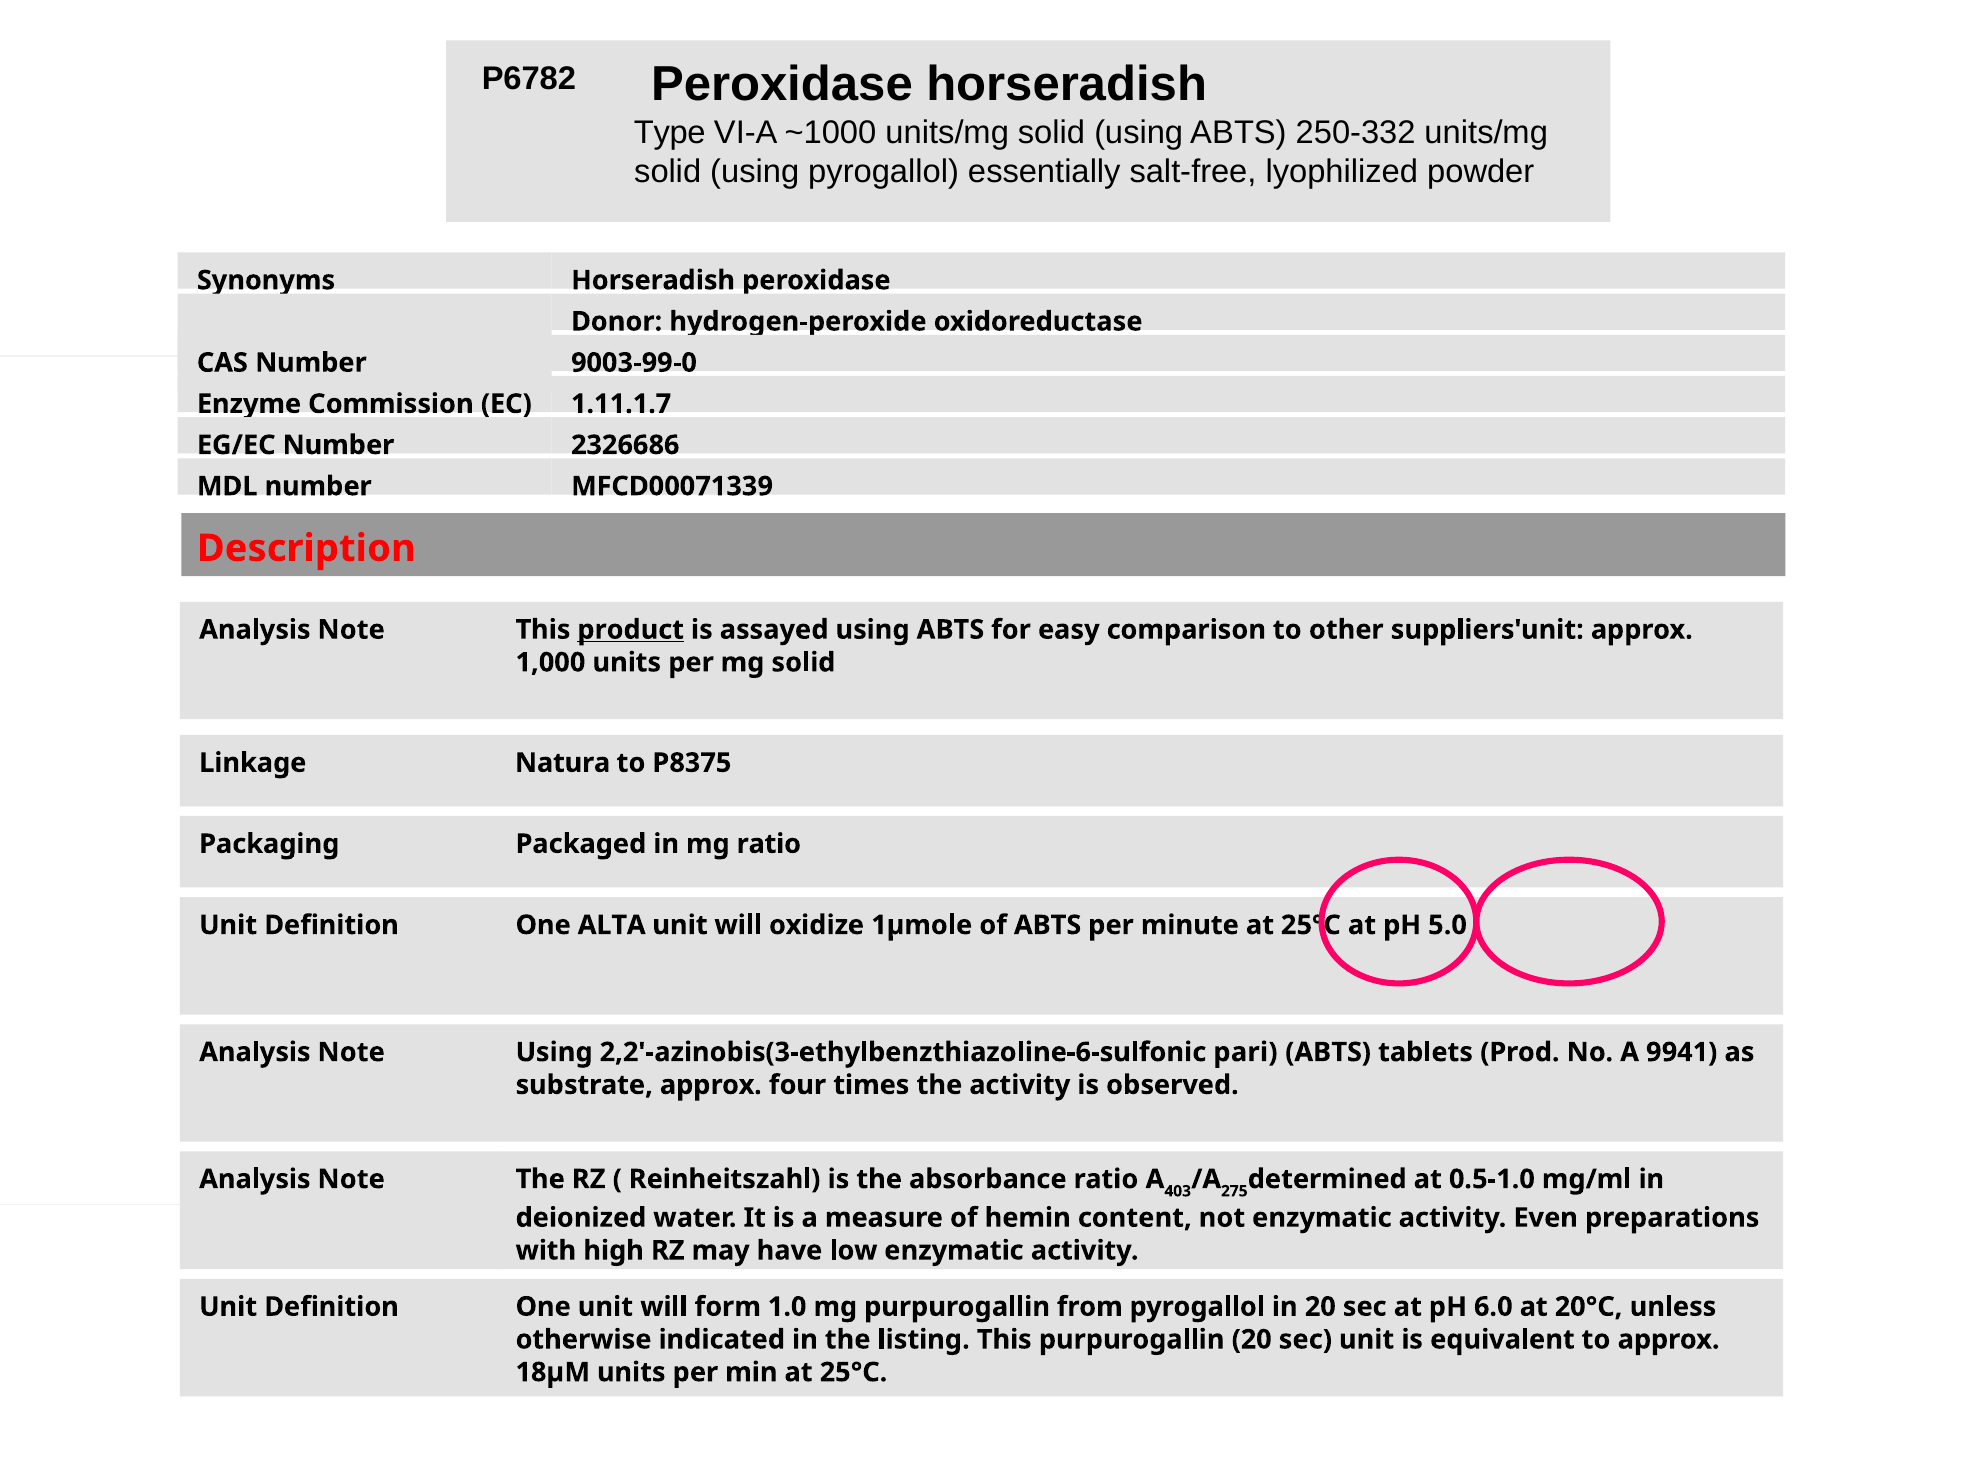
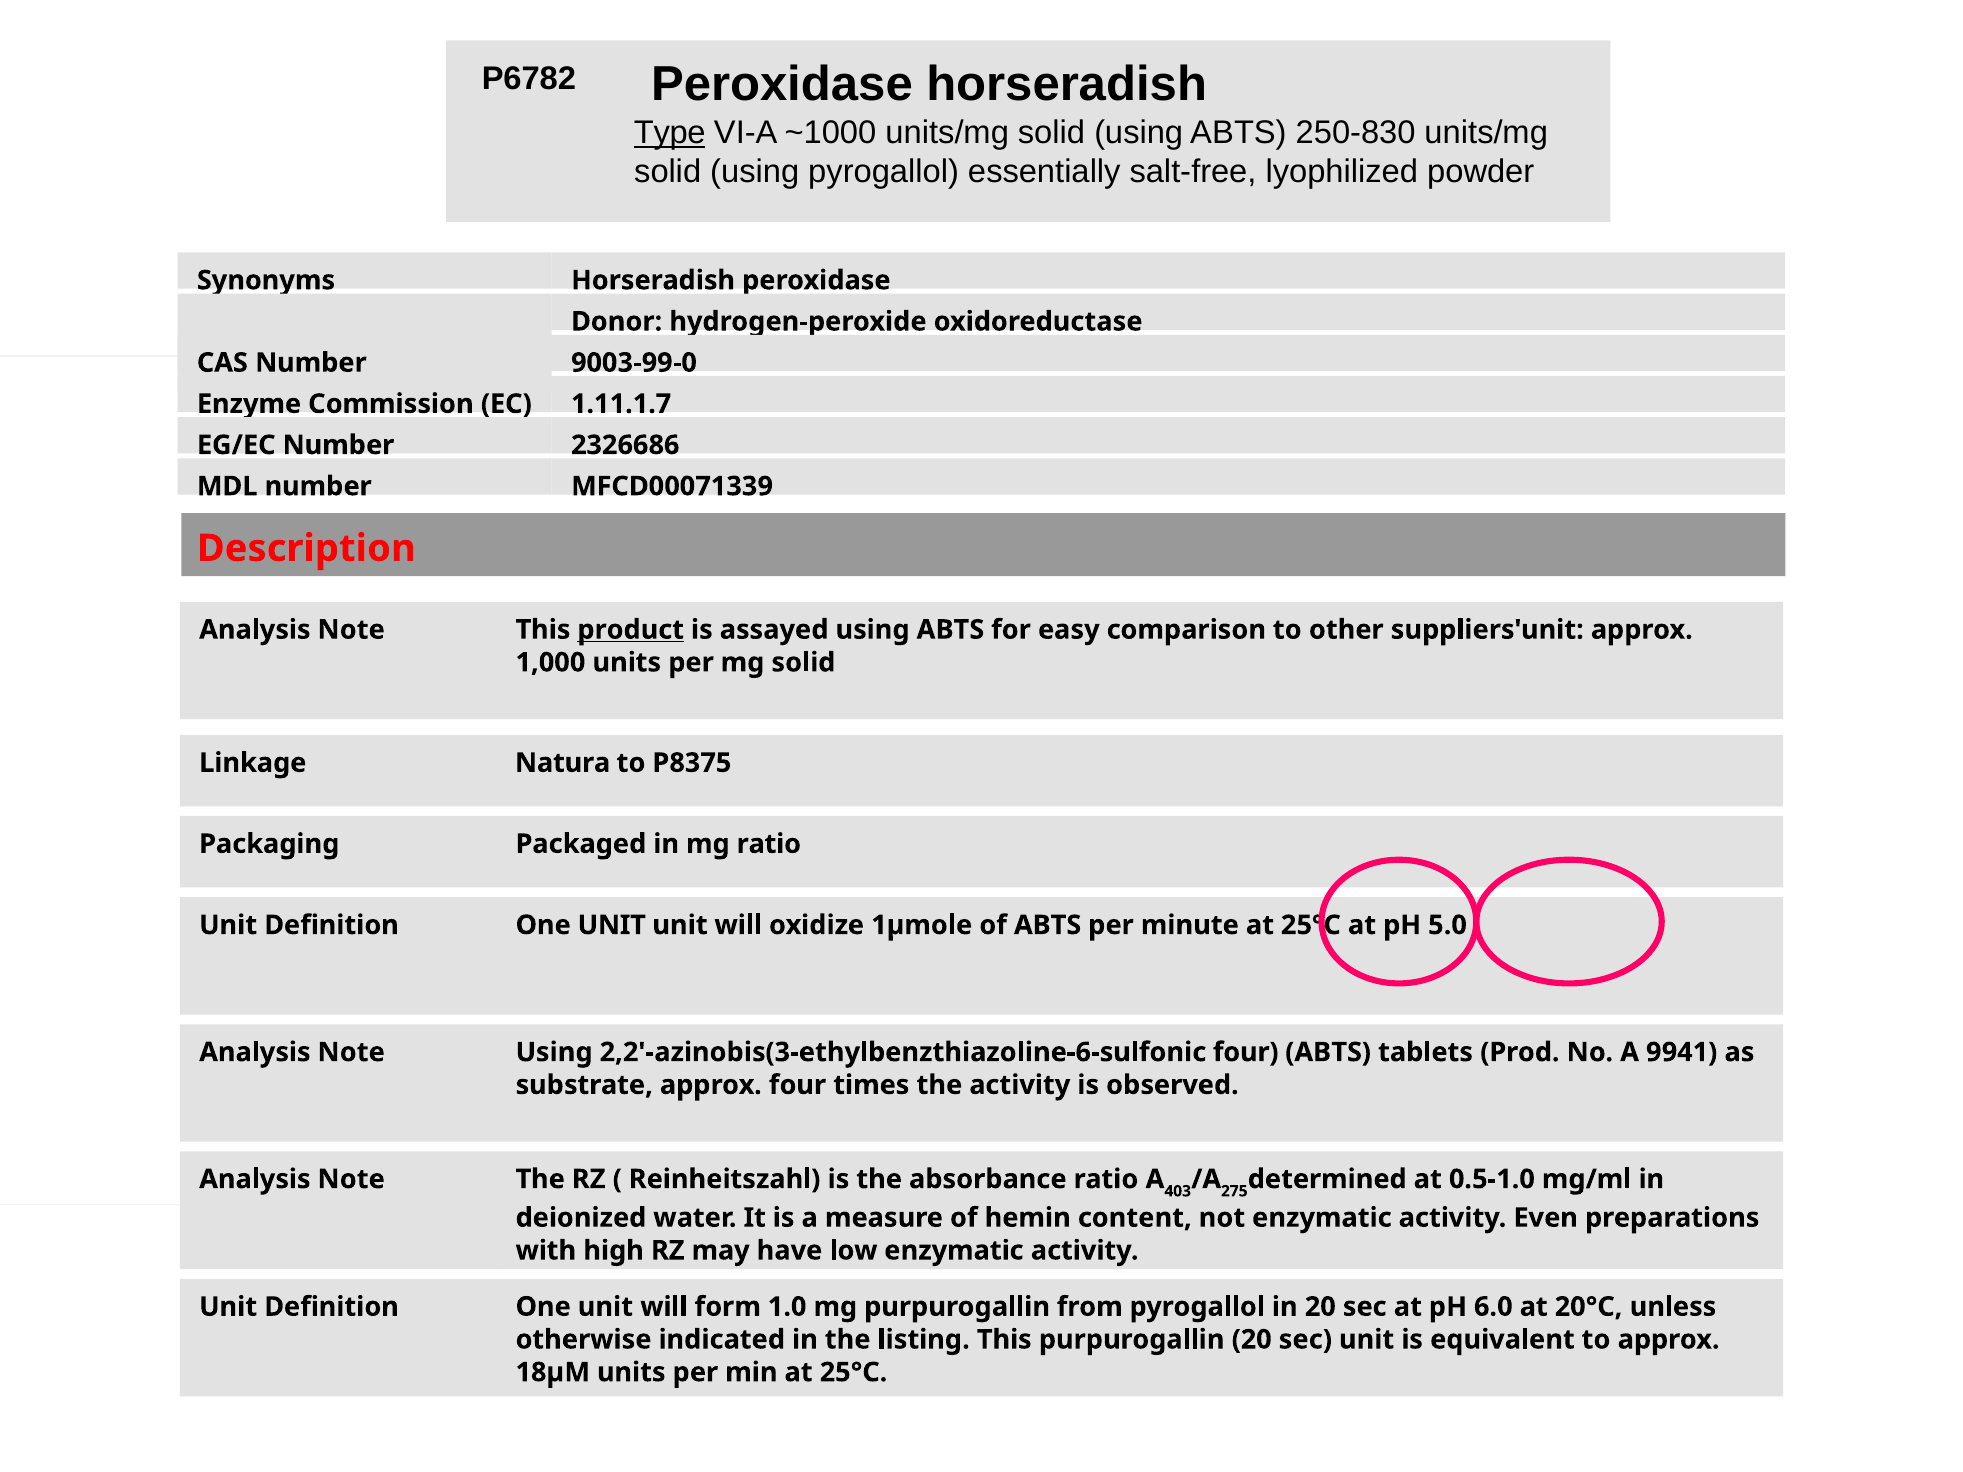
Type underline: none -> present
250-332: 250-332 -> 250-830
ALTA at (612, 925): ALTA -> UNIT
2,2'-azinobis(3-ethylbenzthiazoline-6-sulfonic pari: pari -> four
